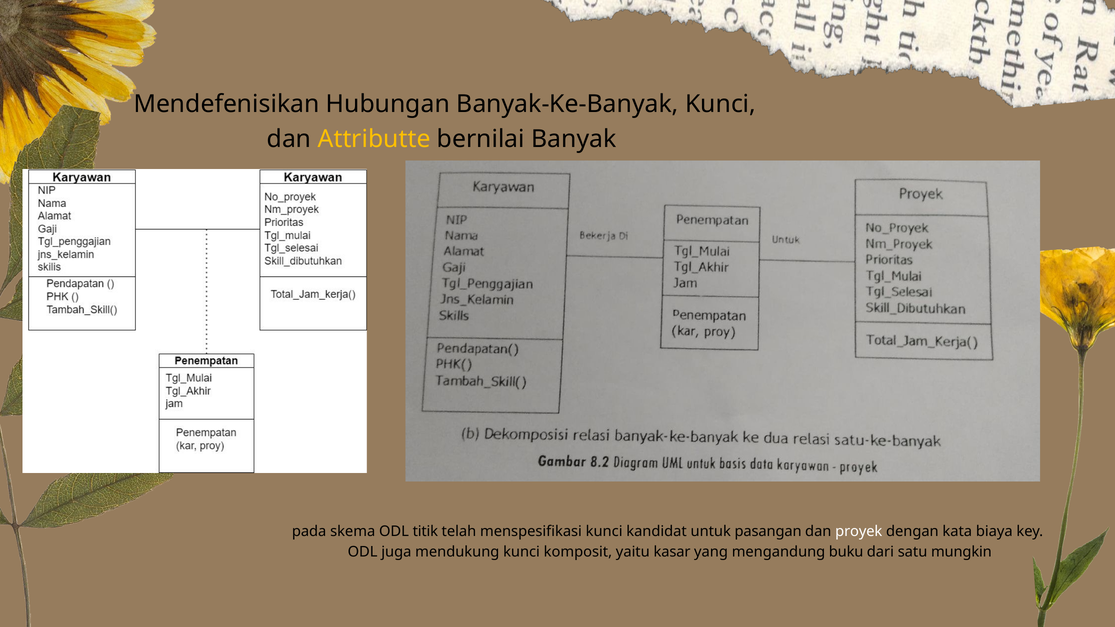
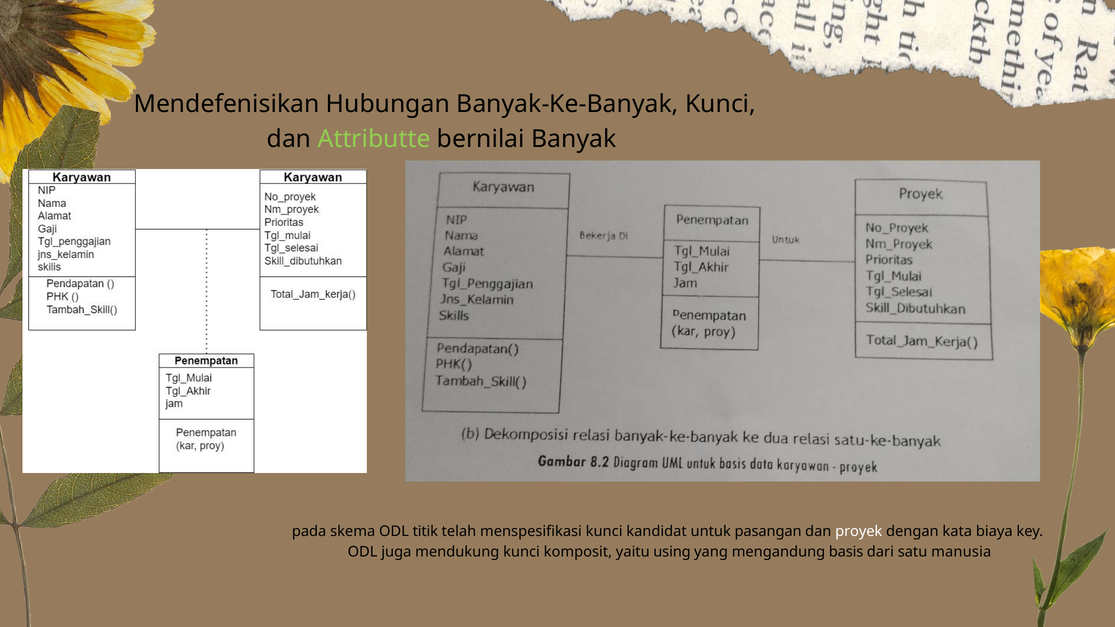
Attributte colour: yellow -> light green
kasar: kasar -> using
buku: buku -> basis
mungkin: mungkin -> manusia
